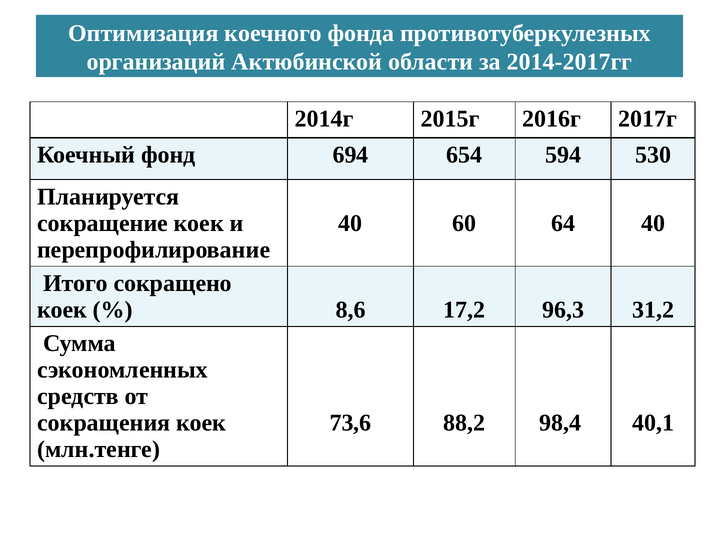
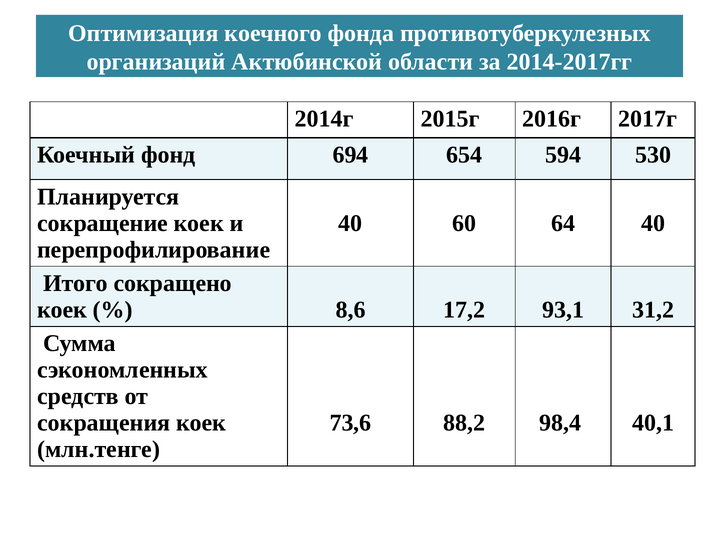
96,3: 96,3 -> 93,1
